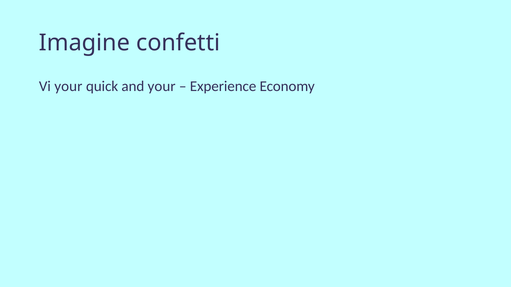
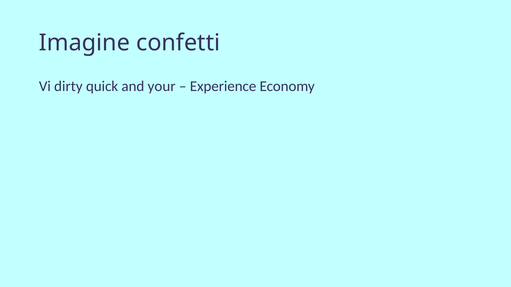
Vi your: your -> dirty
